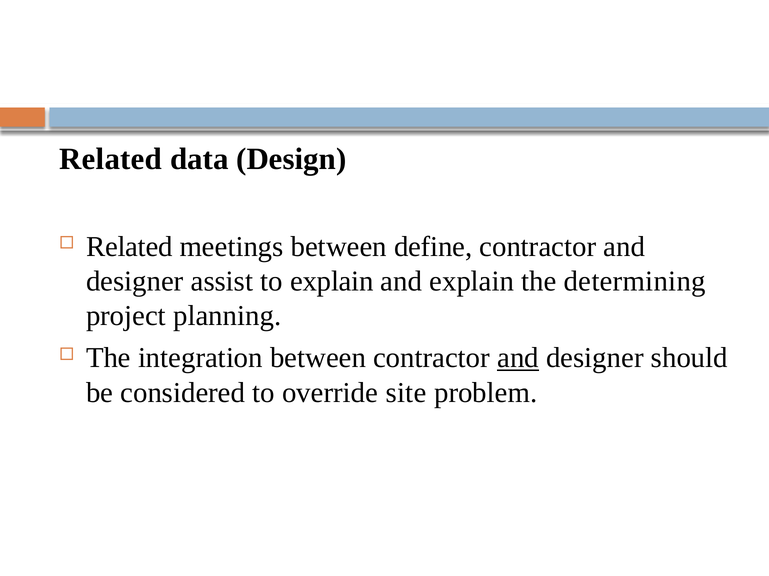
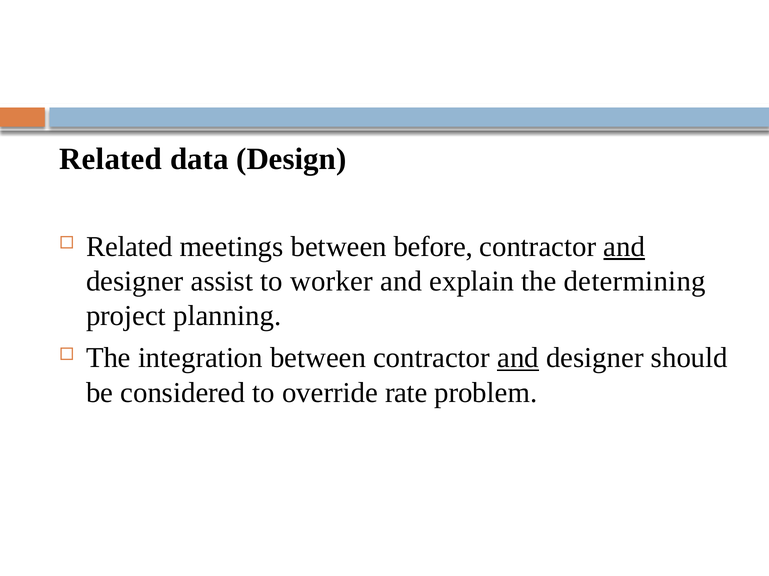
define: define -> before
and at (624, 247) underline: none -> present
to explain: explain -> worker
site: site -> rate
